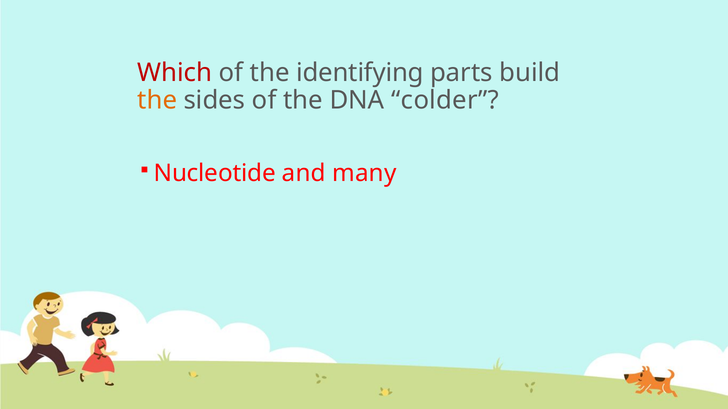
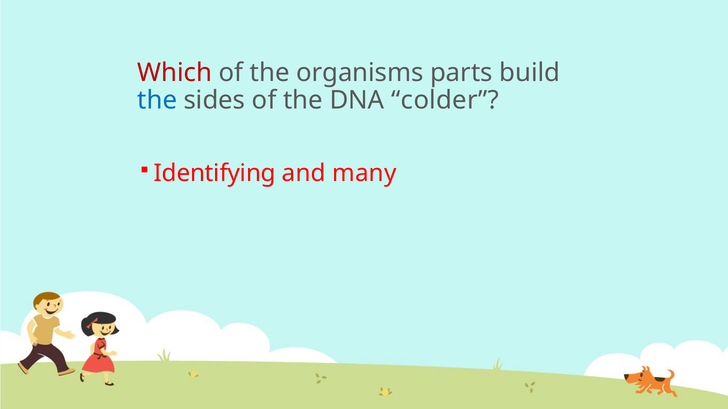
identifying: identifying -> organisms
the at (157, 101) colour: orange -> blue
Nucleotide: Nucleotide -> Identifying
